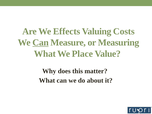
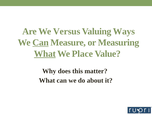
Effects: Effects -> Versus
Costs: Costs -> Ways
What at (45, 54) underline: none -> present
